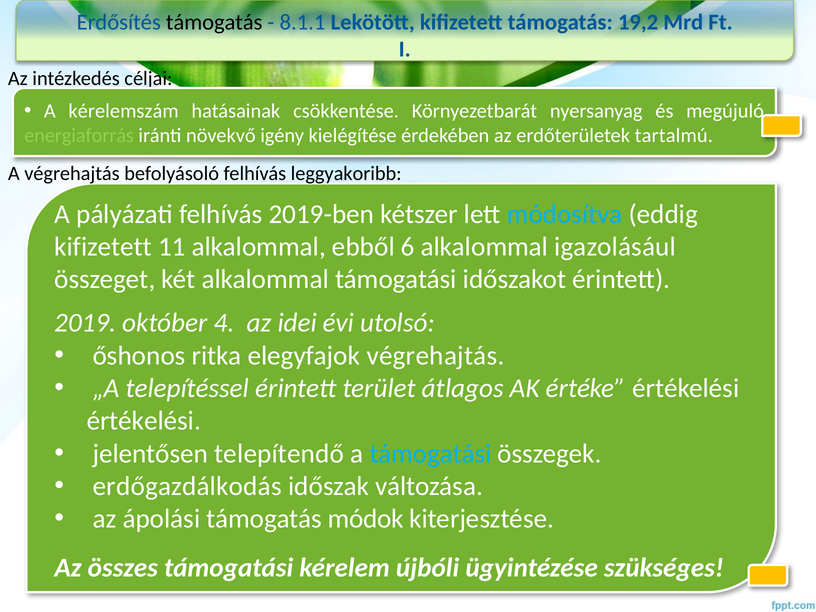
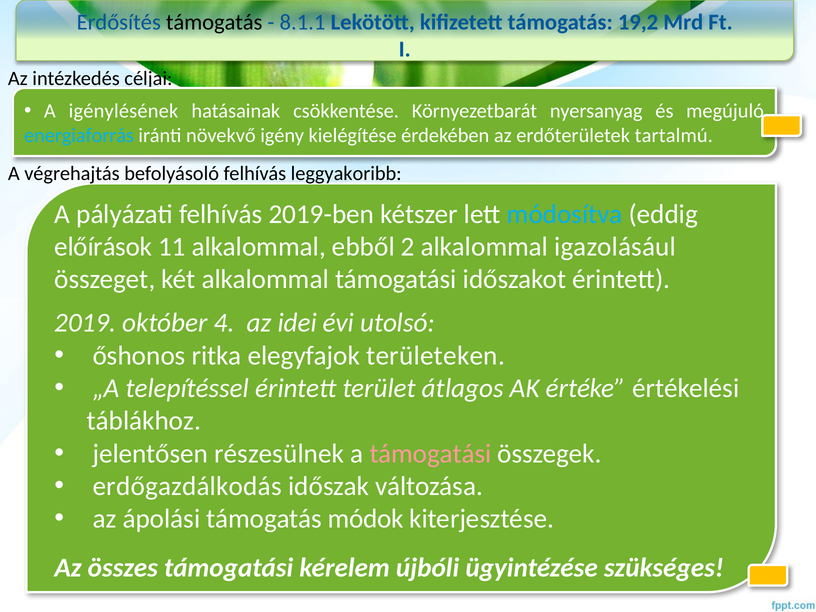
kérelemszám: kérelemszám -> igénylésének
energiaforrás colour: light green -> light blue
kifizetett at (103, 247): kifizetett -> előírások
6: 6 -> 2
elegyfajok végrehajtás: végrehajtás -> területeken
értékelési at (144, 421): értékelési -> táblákhoz
telepítendő: telepítendő -> részesülnek
támogatási at (430, 454) colour: light blue -> pink
